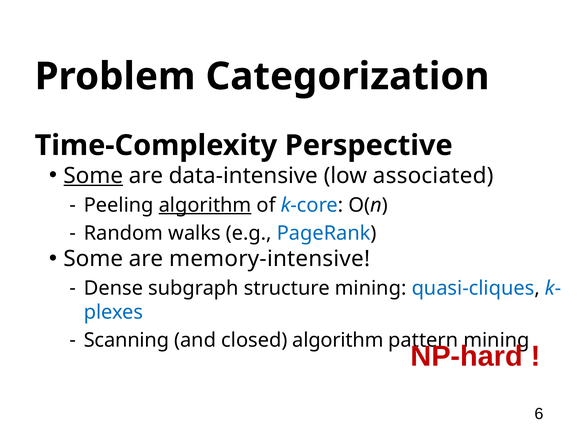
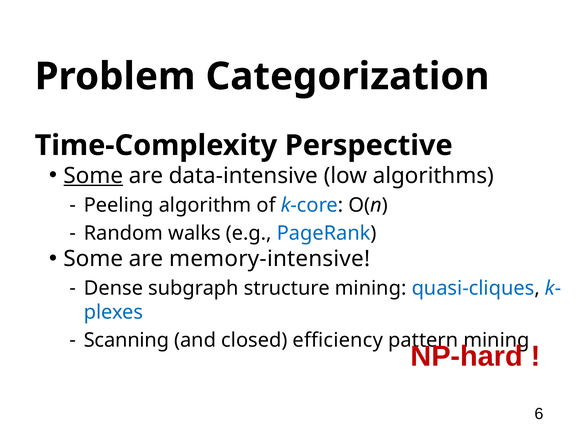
associated: associated -> algorithms
algorithm at (205, 205) underline: present -> none
closed algorithm: algorithm -> efficiency
